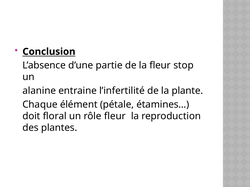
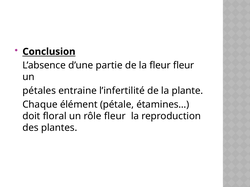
fleur stop: stop -> fleur
alanine: alanine -> pétales
